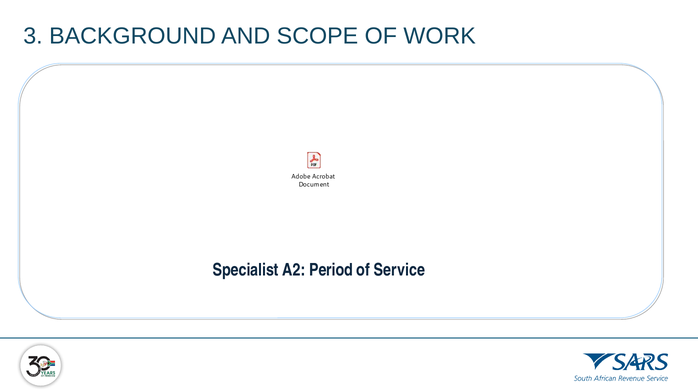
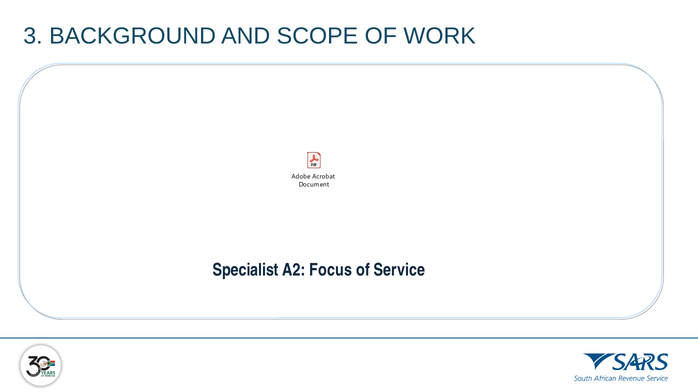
Period: Period -> Focus
